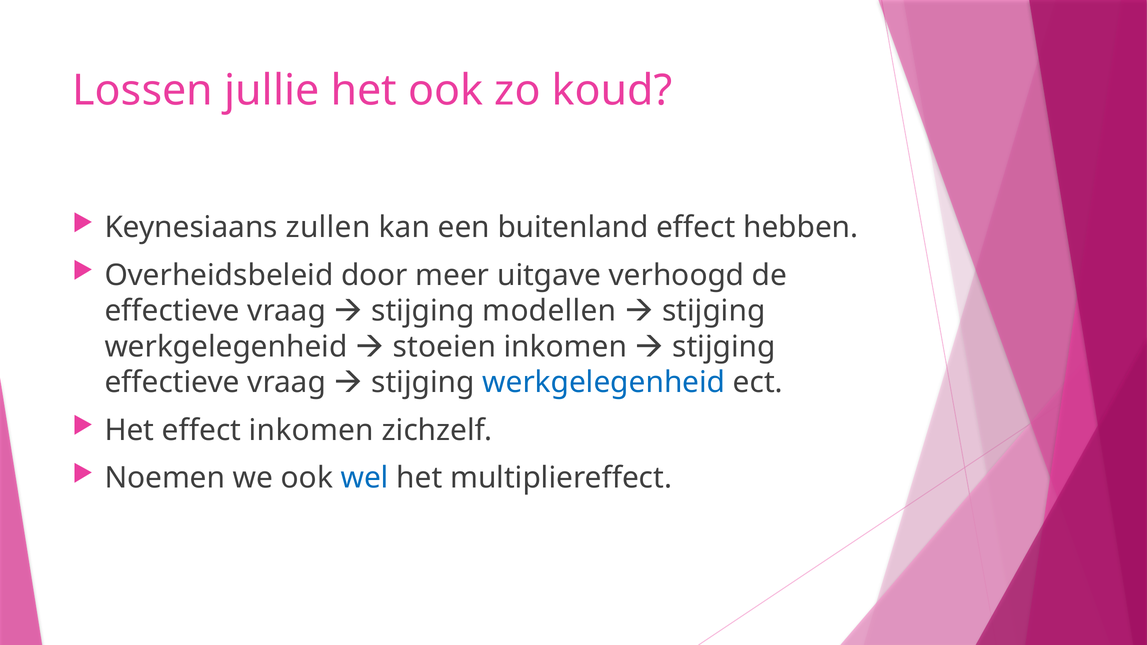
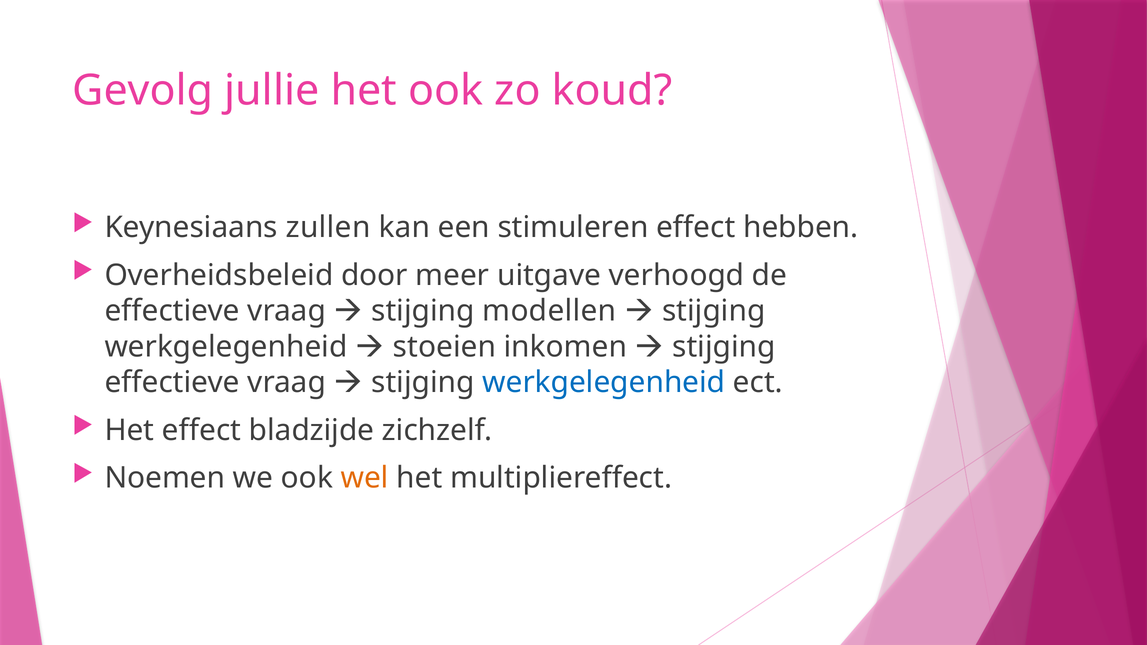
Lossen: Lossen -> Gevolg
buitenland: buitenland -> stimuleren
effect inkomen: inkomen -> bladzijde
wel colour: blue -> orange
